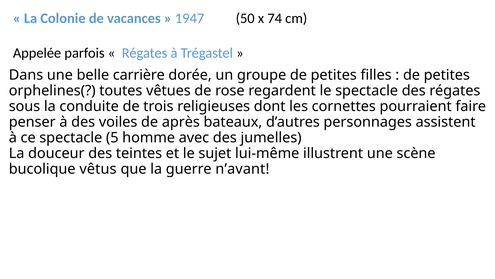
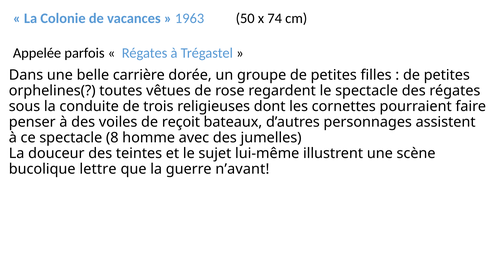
1947: 1947 -> 1963
après: après -> reçoit
5: 5 -> 8
vêtus: vêtus -> lettre
